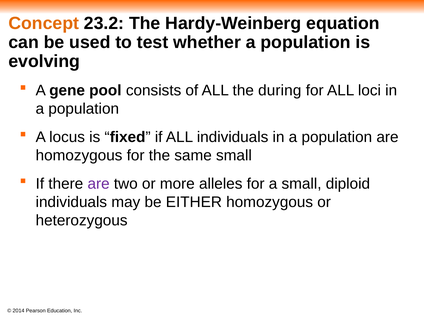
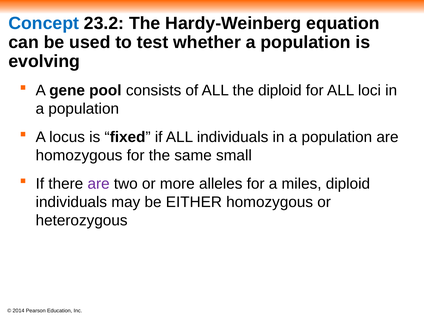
Concept colour: orange -> blue
the during: during -> diploid
a small: small -> miles
